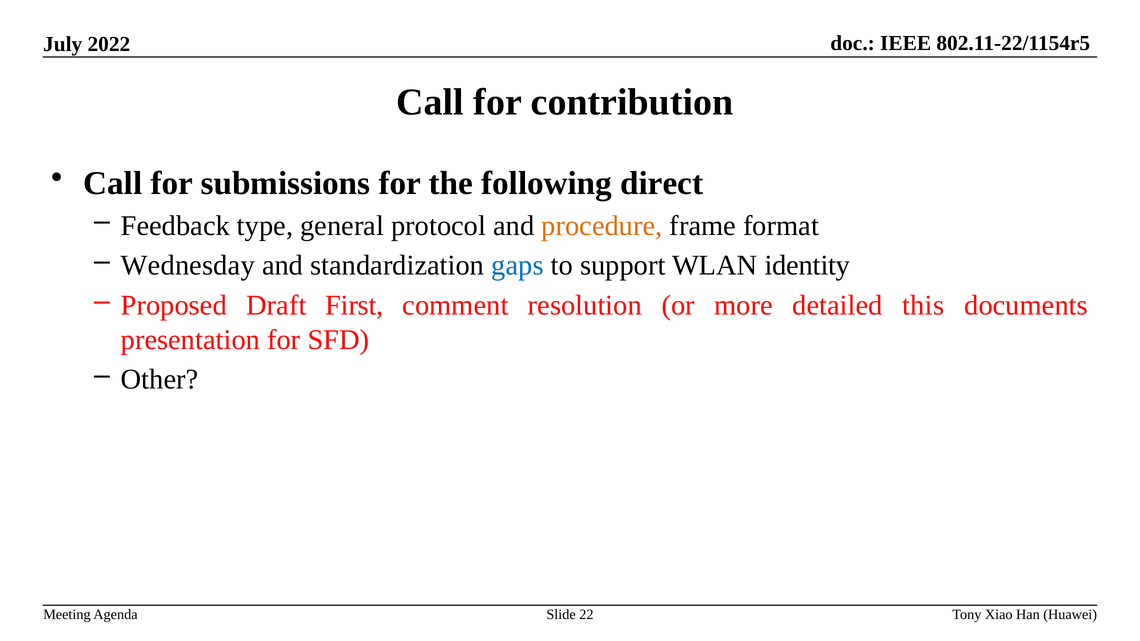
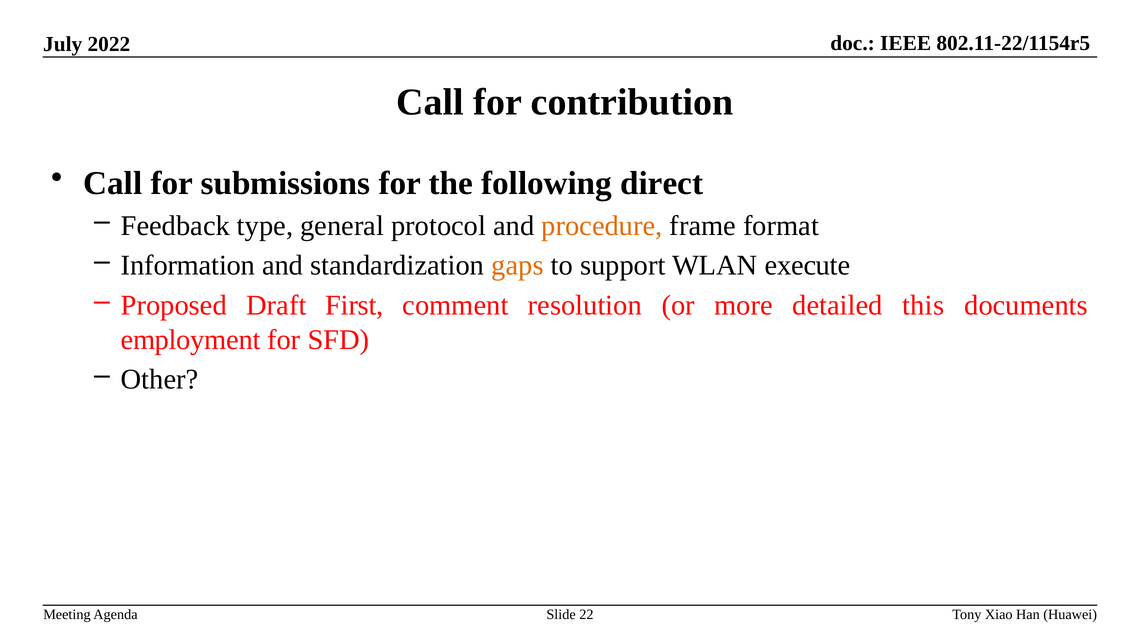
Wednesday: Wednesday -> Information
gaps colour: blue -> orange
identity: identity -> execute
presentation: presentation -> employment
